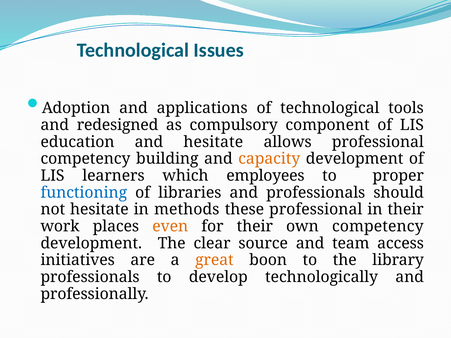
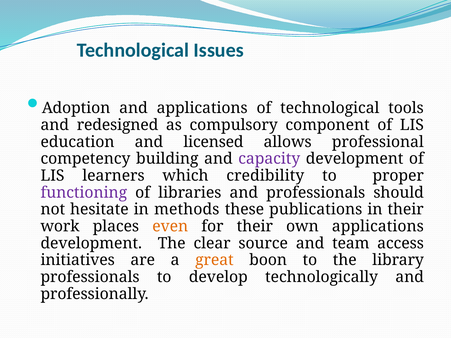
and hesitate: hesitate -> licensed
capacity colour: orange -> purple
employees: employees -> credibility
functioning colour: blue -> purple
these professional: professional -> publications
own competency: competency -> applications
